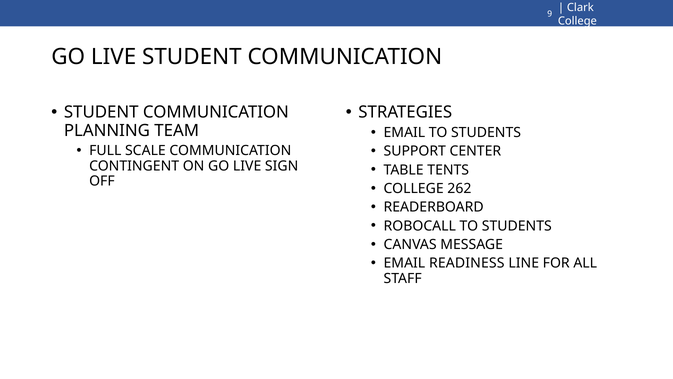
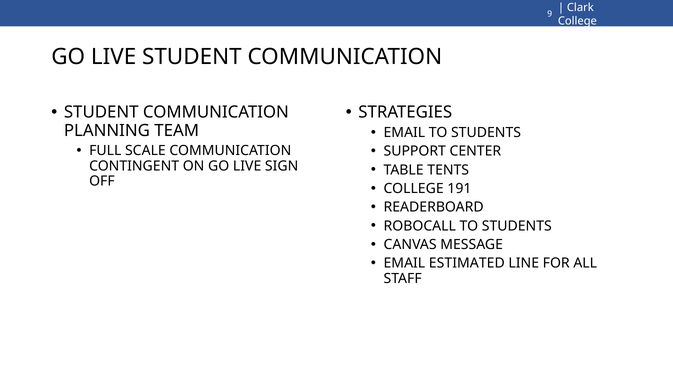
262: 262 -> 191
READINESS: READINESS -> ESTIMATED
